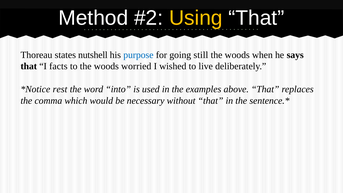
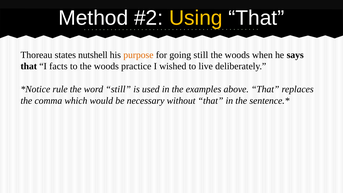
purpose colour: blue -> orange
worried: worried -> practice
rest: rest -> rule
word into: into -> still
